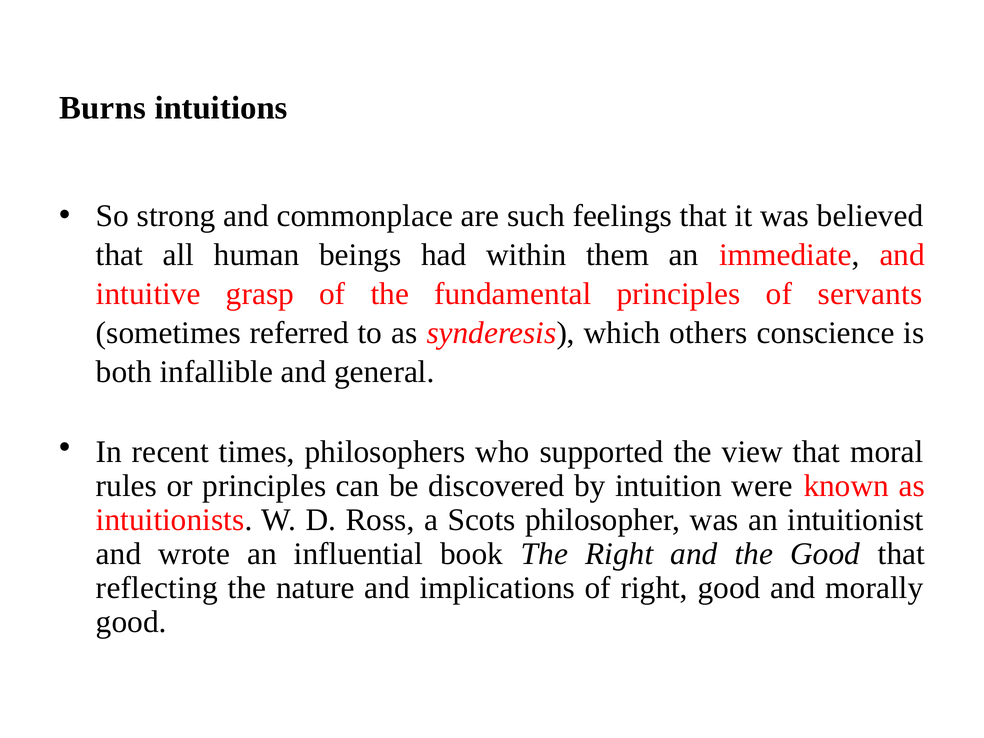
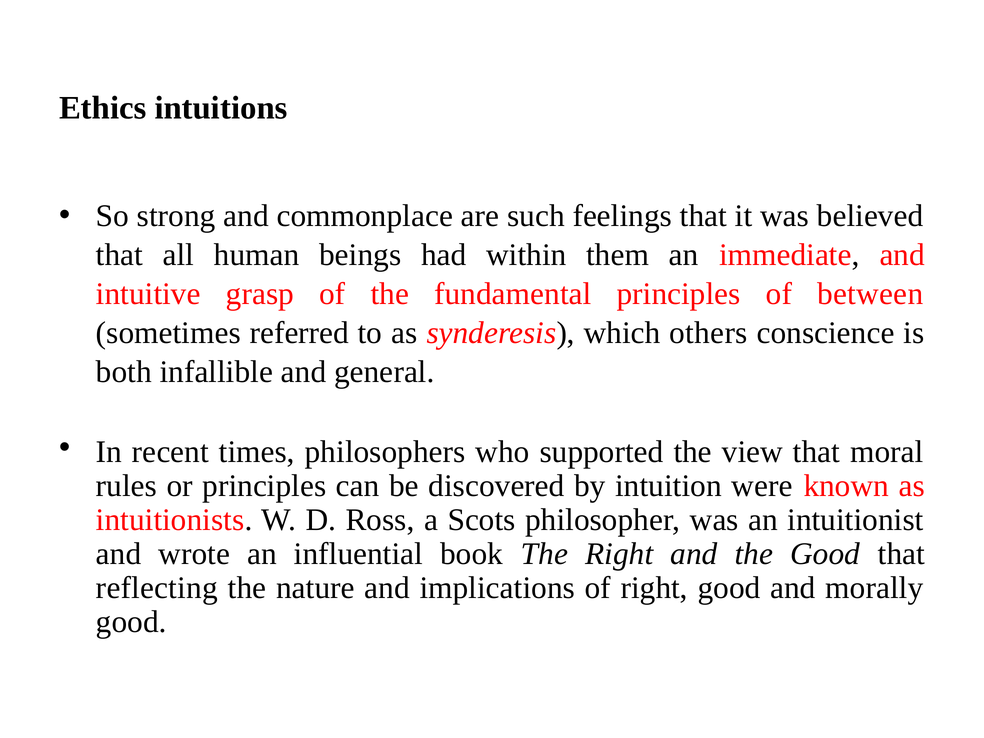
Burns: Burns -> Ethics
servants: servants -> between
